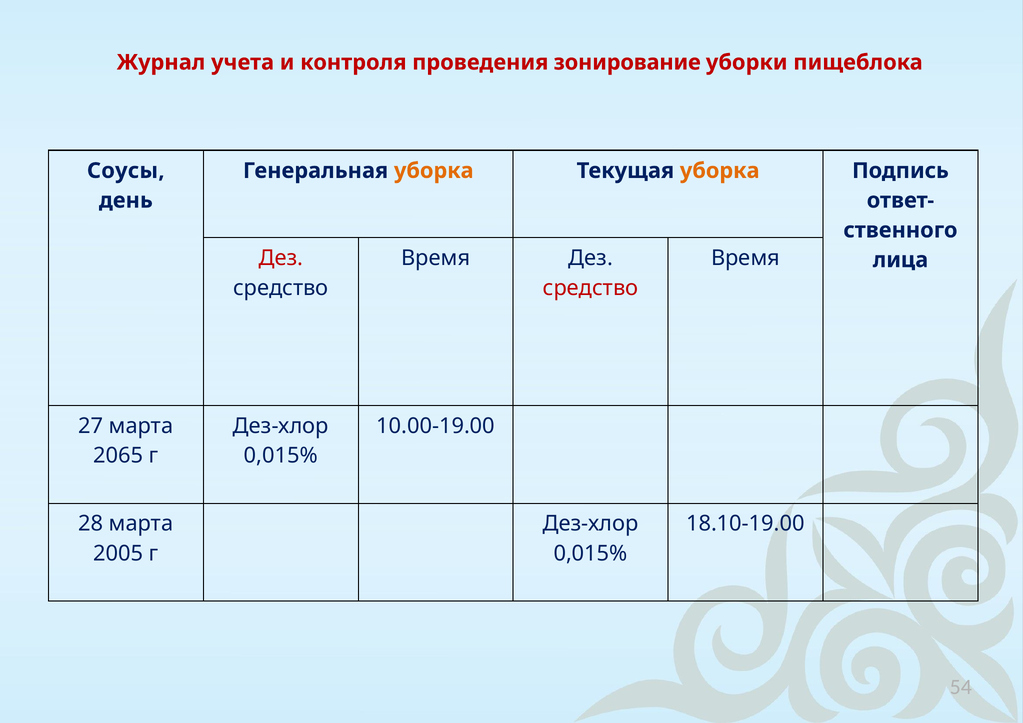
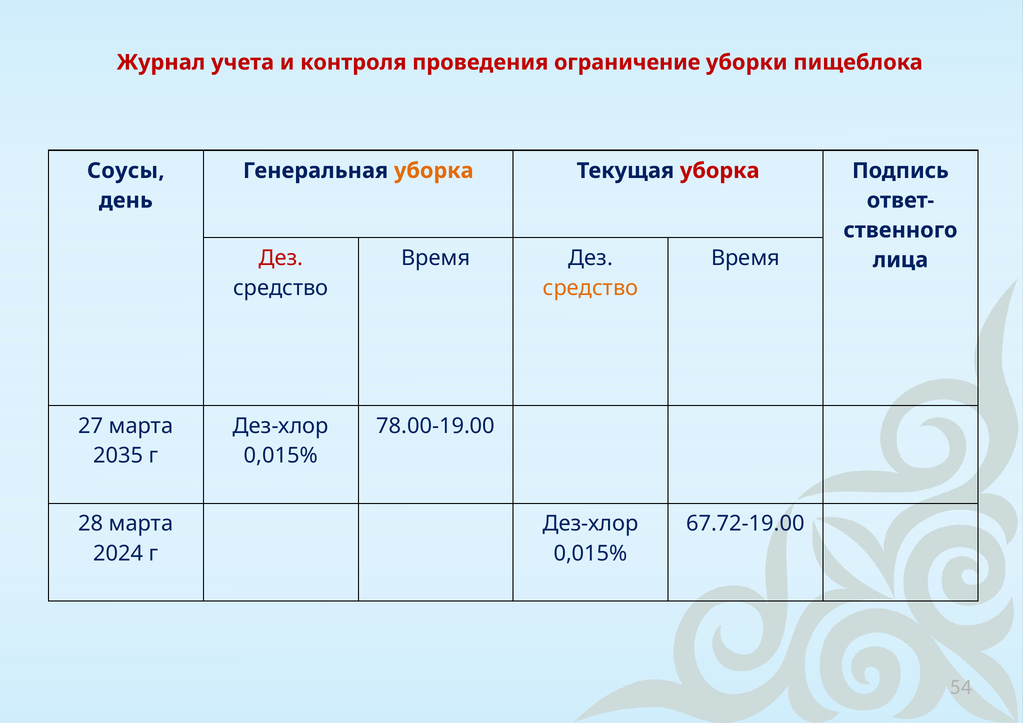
зонирование: зонирование -> ограничение
уборка at (720, 171) colour: orange -> red
средство at (591, 288) colour: red -> orange
10.00-19.00: 10.00-19.00 -> 78.00-19.00
2065: 2065 -> 2035
18.10-19.00: 18.10-19.00 -> 67.72-19.00
2005: 2005 -> 2024
